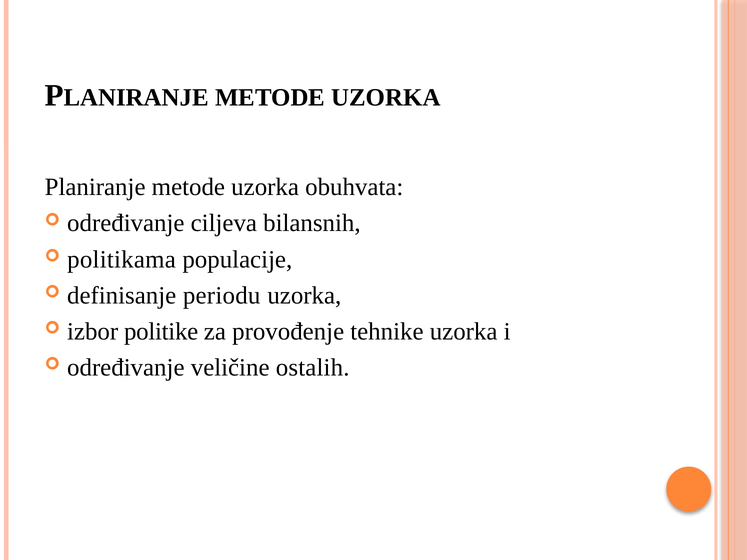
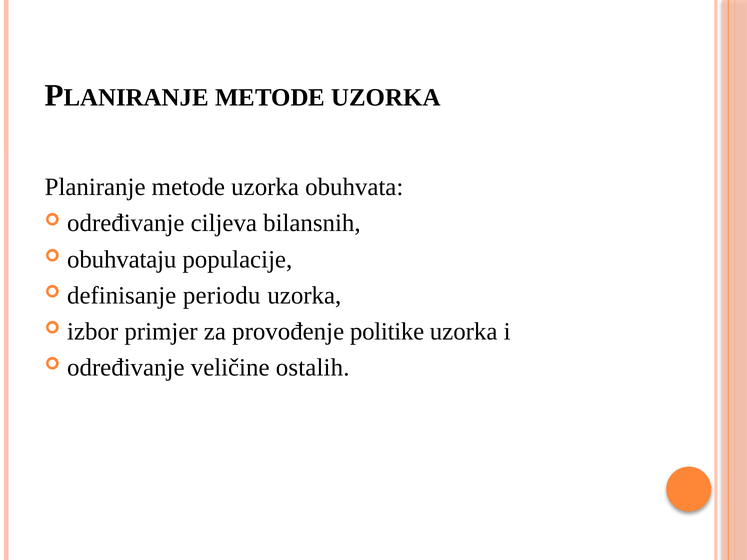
politikama: politikama -> obuhvataju
politike: politike -> primjer
tehnike: tehnike -> politike
